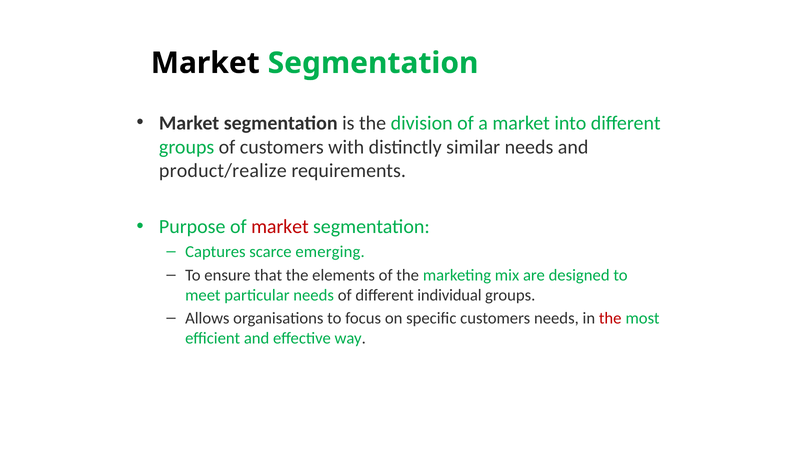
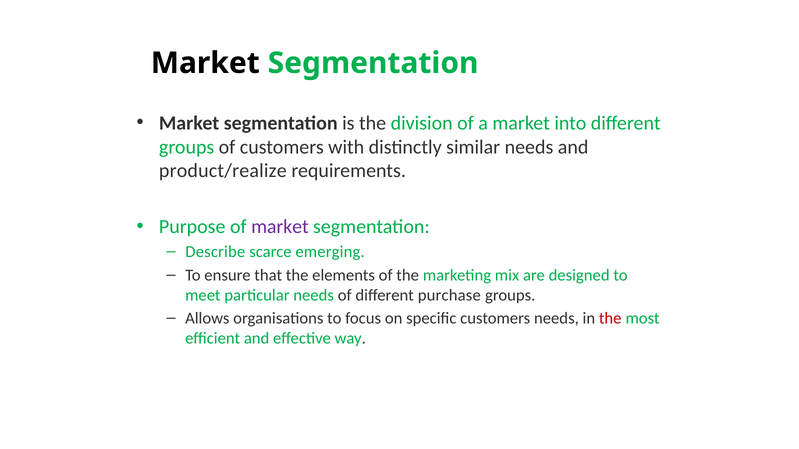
market at (280, 227) colour: red -> purple
Captures: Captures -> Describe
individual: individual -> purchase
